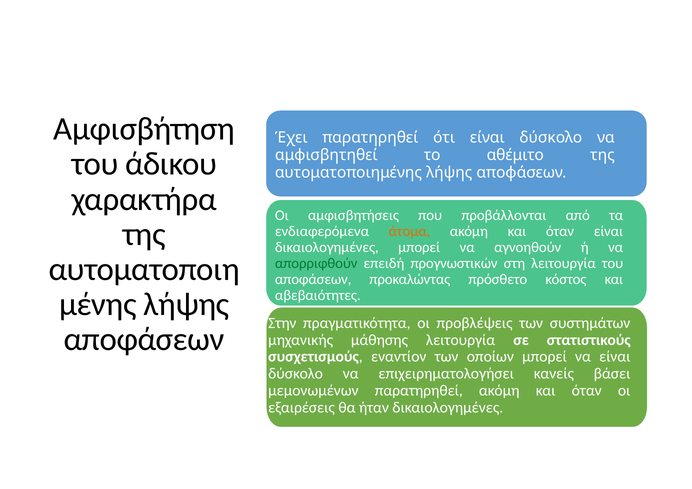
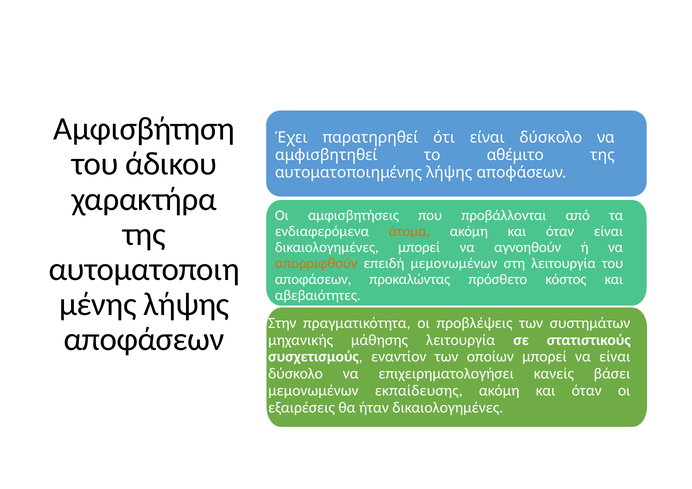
απορριφθούν colour: green -> orange
επειδή προγνωστικών: προγνωστικών -> μεμονωμένων
μεμονωμένων παρατηρηθεί: παρατηρηθεί -> εκπαίδευσης
